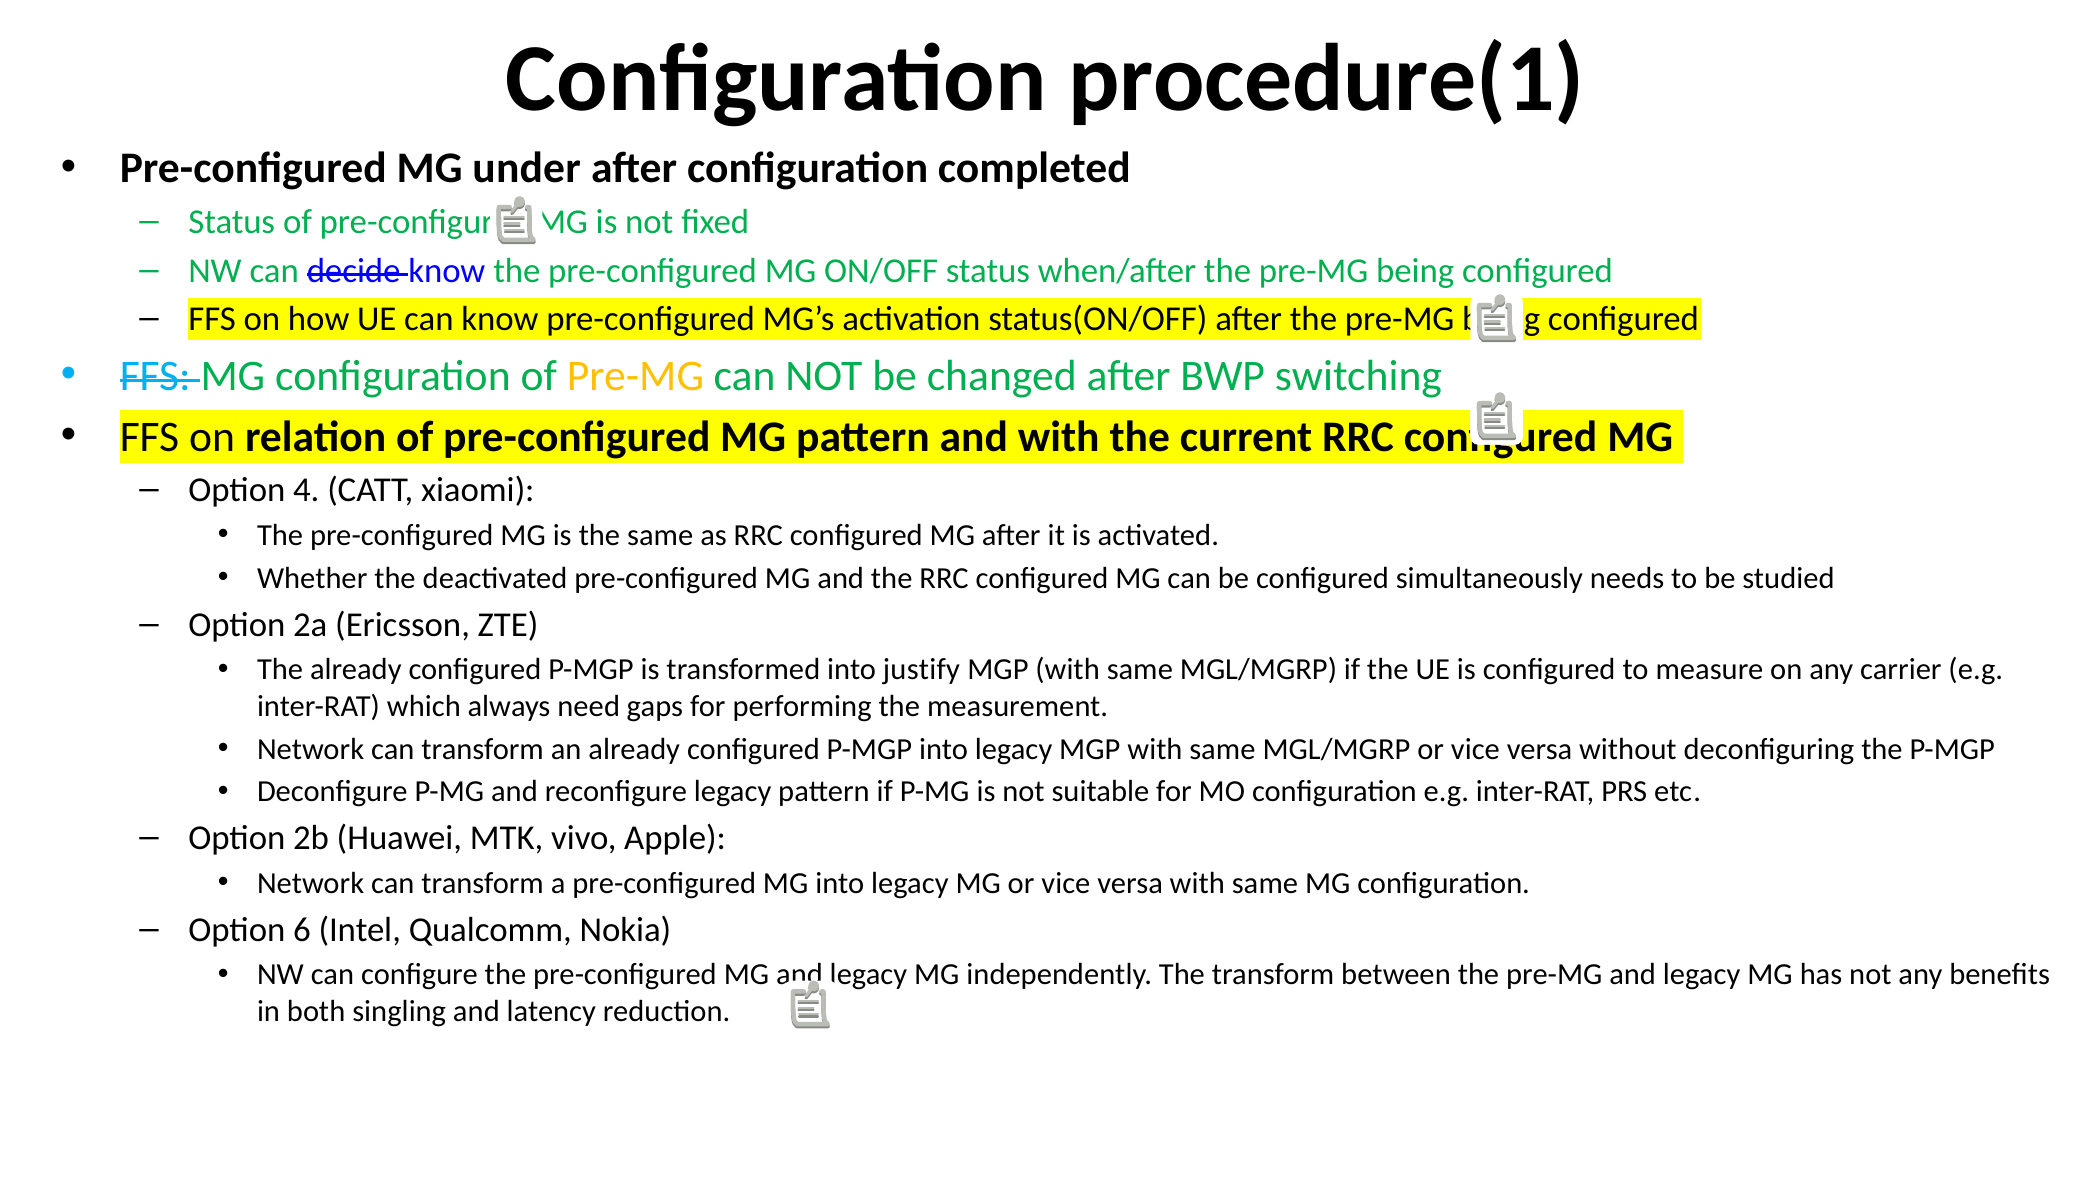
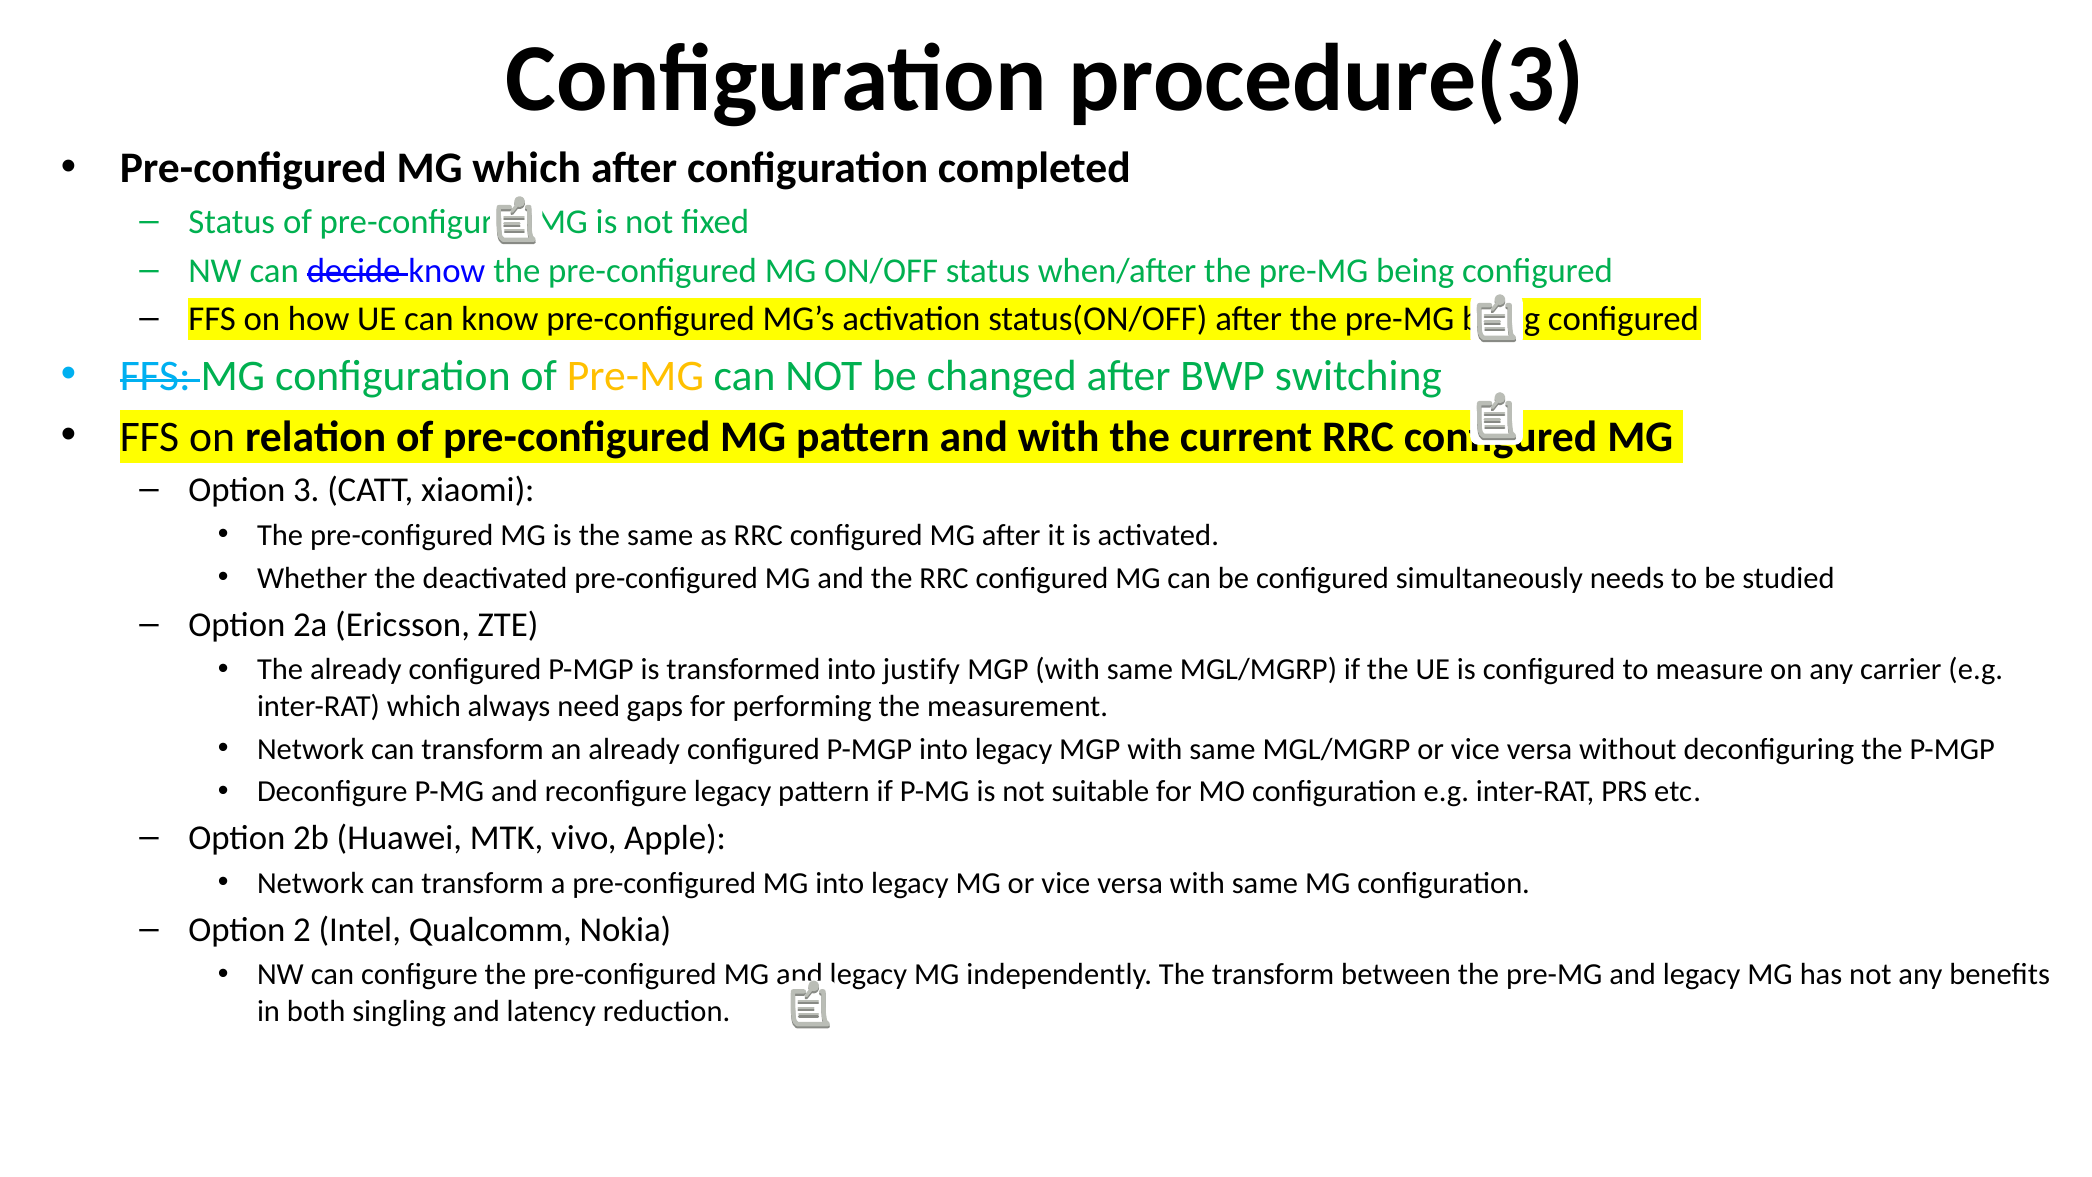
procedure(1: procedure(1 -> procedure(3
MG under: under -> which
4: 4 -> 3
6: 6 -> 2
